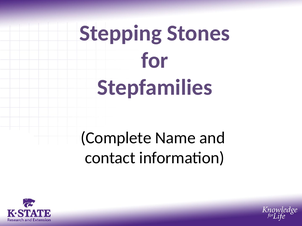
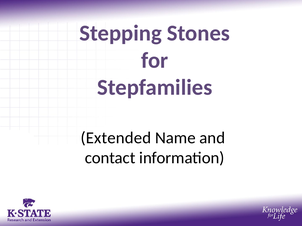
Complete: Complete -> Extended
